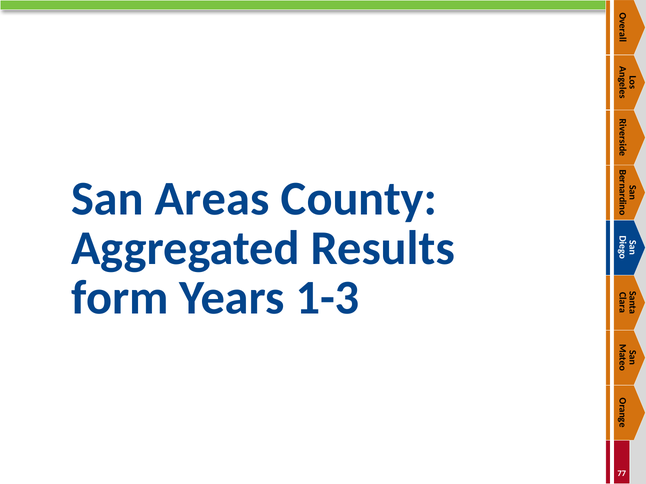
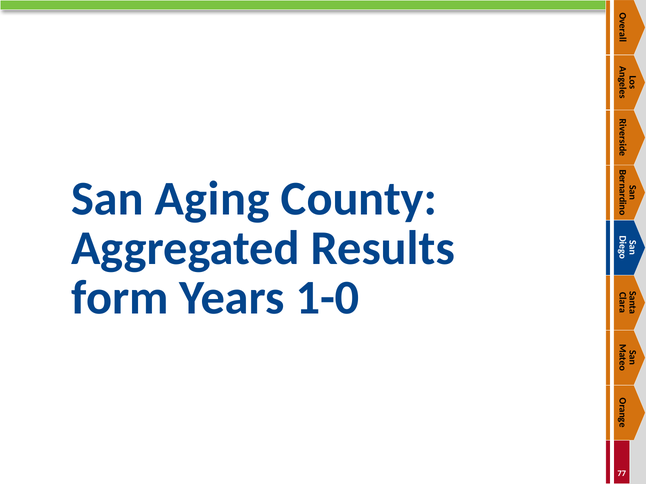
Areas: Areas -> Aging
1-3: 1-3 -> 1-0
